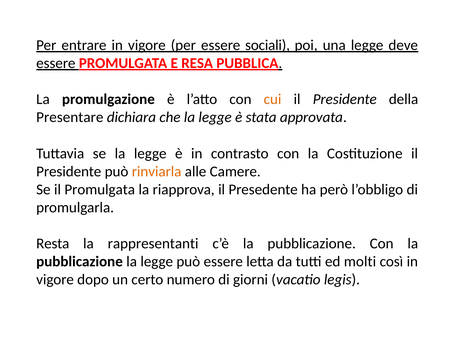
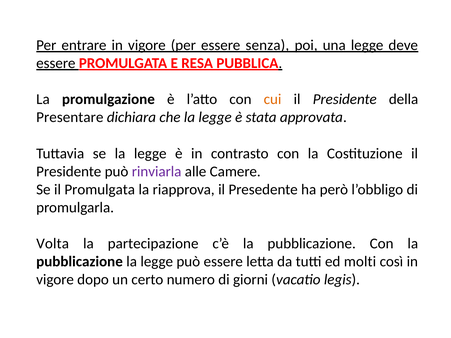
sociali: sociali -> senza
rinviarla colour: orange -> purple
Resta: Resta -> Volta
rappresentanti: rappresentanti -> partecipazione
